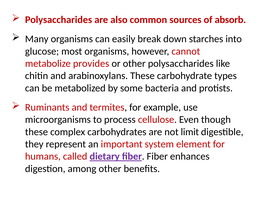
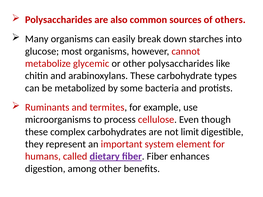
absorb: absorb -> others
provides: provides -> glycemic
